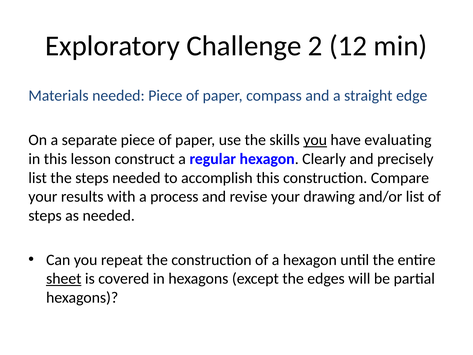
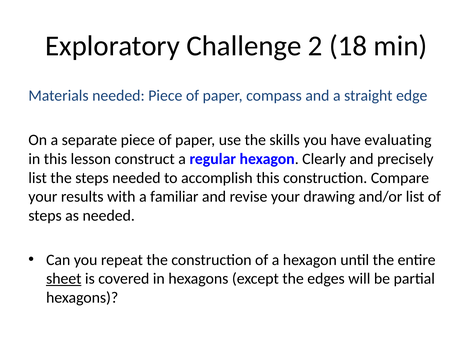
12: 12 -> 18
you at (315, 140) underline: present -> none
process: process -> familiar
